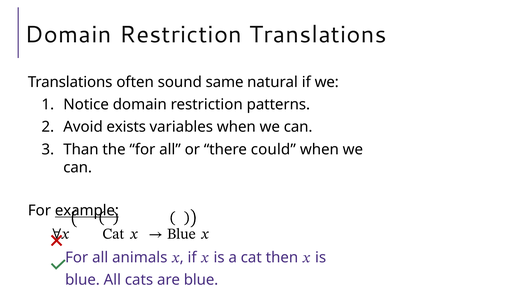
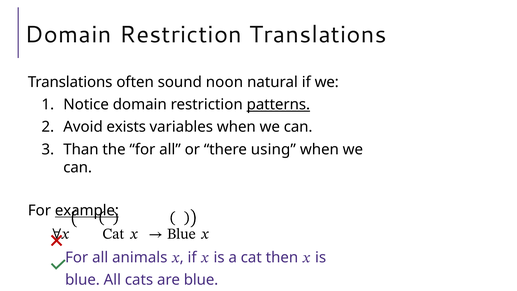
same: same -> noon
patterns underline: none -> present
could: could -> using
